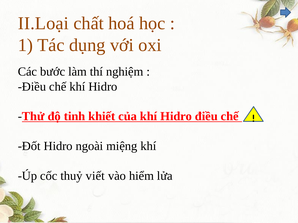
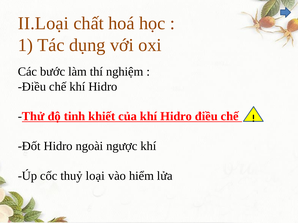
miệng: miệng -> ngược
viết: viết -> loại
